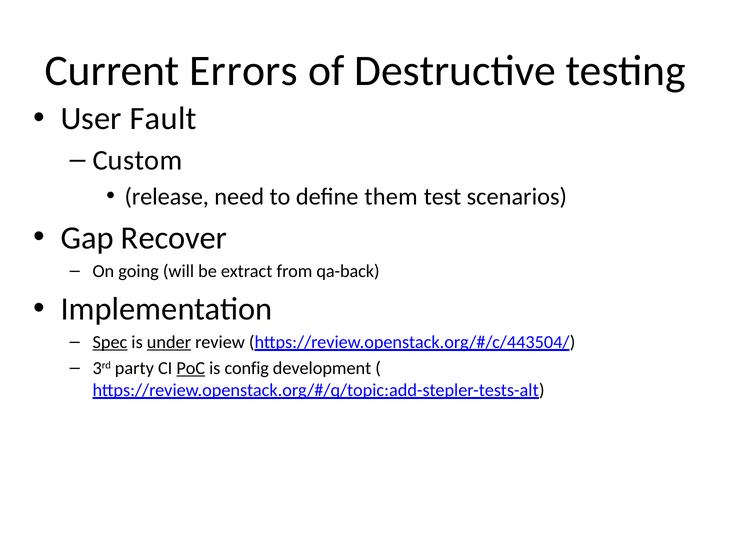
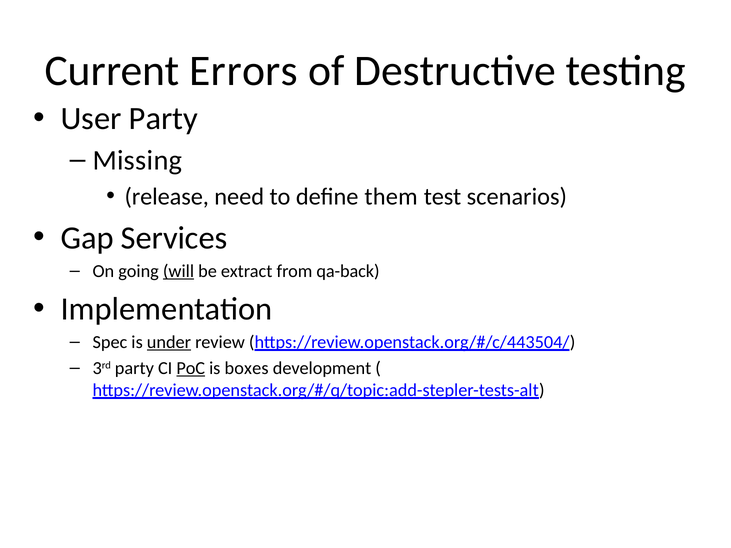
User Fault: Fault -> Party
Custom: Custom -> Missing
Recover: Recover -> Services
will underline: none -> present
Spec underline: present -> none
config: config -> boxes
